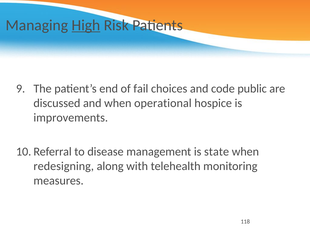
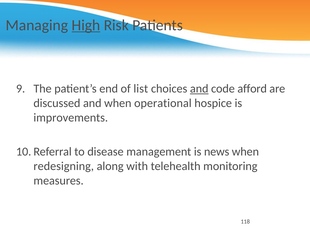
fail: fail -> list
and at (199, 89) underline: none -> present
public: public -> afford
state: state -> news
